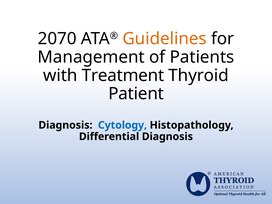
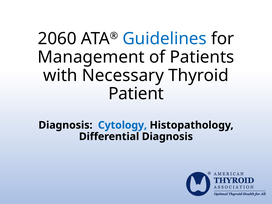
2070: 2070 -> 2060
Guidelines colour: orange -> blue
Treatment: Treatment -> Necessary
